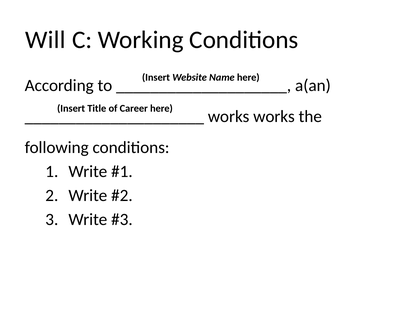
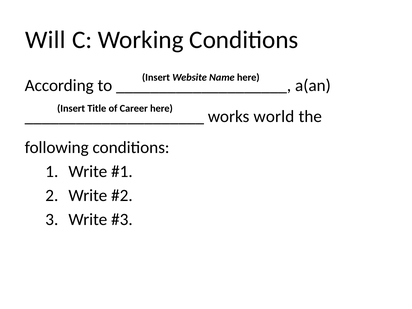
works works: works -> world
